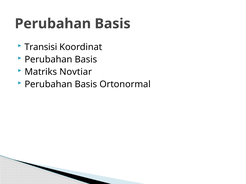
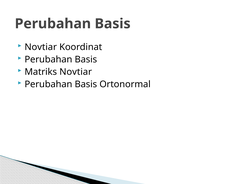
Transisi at (41, 47): Transisi -> Novtiar
